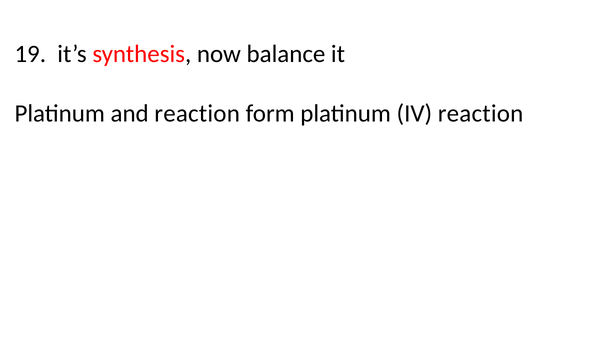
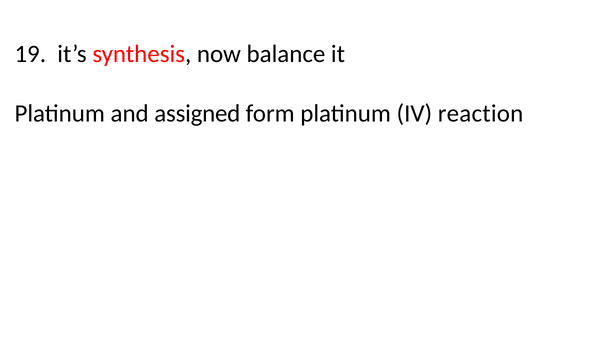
and reaction: reaction -> assigned
